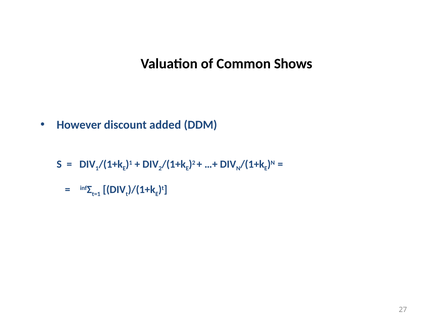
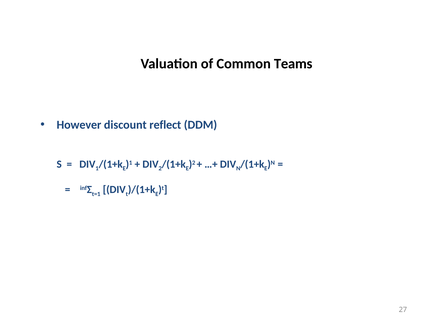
Shows: Shows -> Teams
added: added -> reflect
